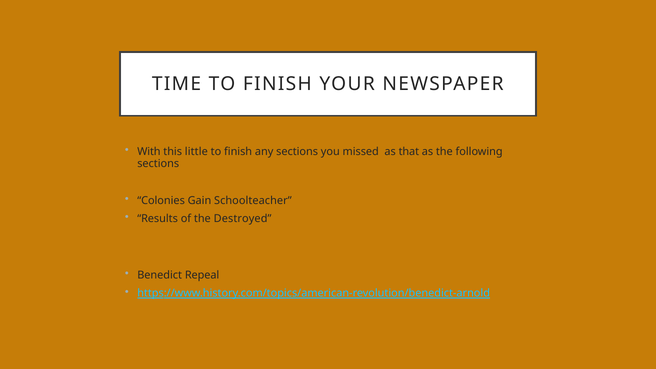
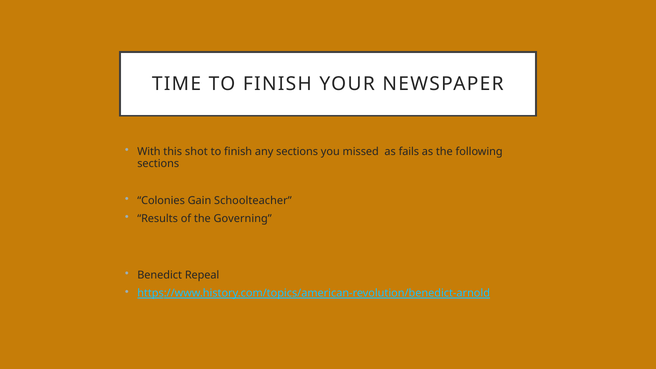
little: little -> shot
that: that -> fails
Destroyed: Destroyed -> Governing
